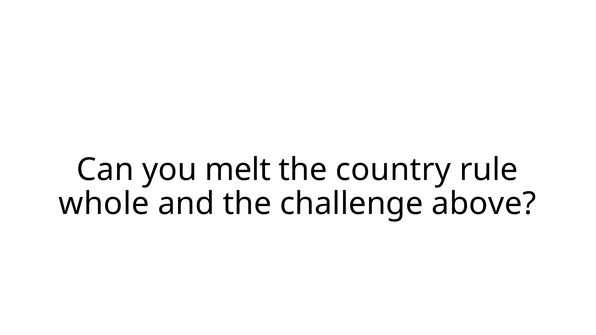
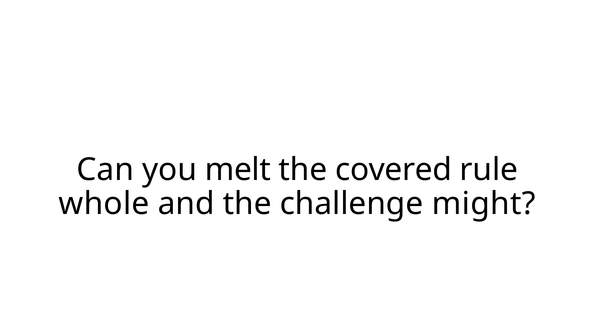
country: country -> covered
above: above -> might
